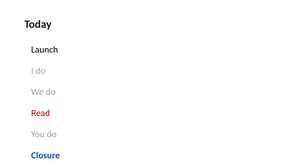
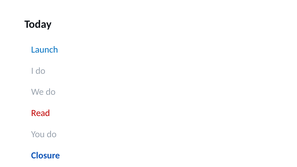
Launch colour: black -> blue
